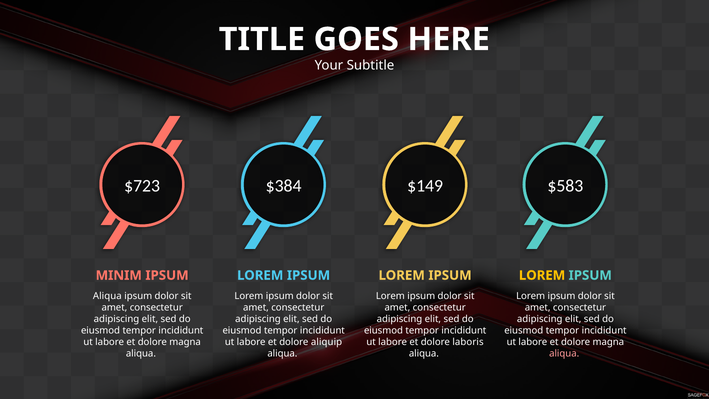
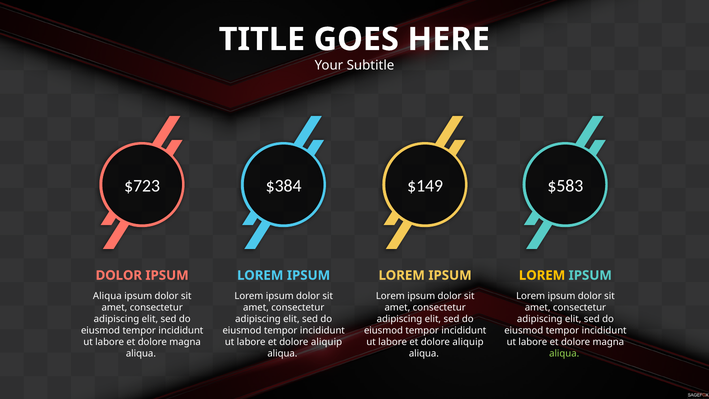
MINIM at (119, 275): MINIM -> DOLOR
laboris at (468, 342): laboris -> aliquip
aliqua at (564, 353) colour: pink -> light green
